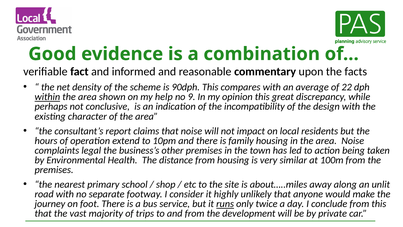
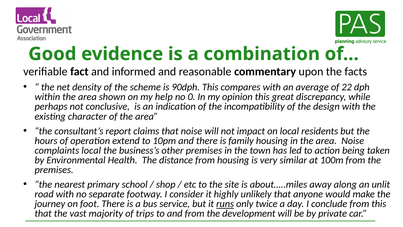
within underline: present -> none
9: 9 -> 0
complaints legal: legal -> local
